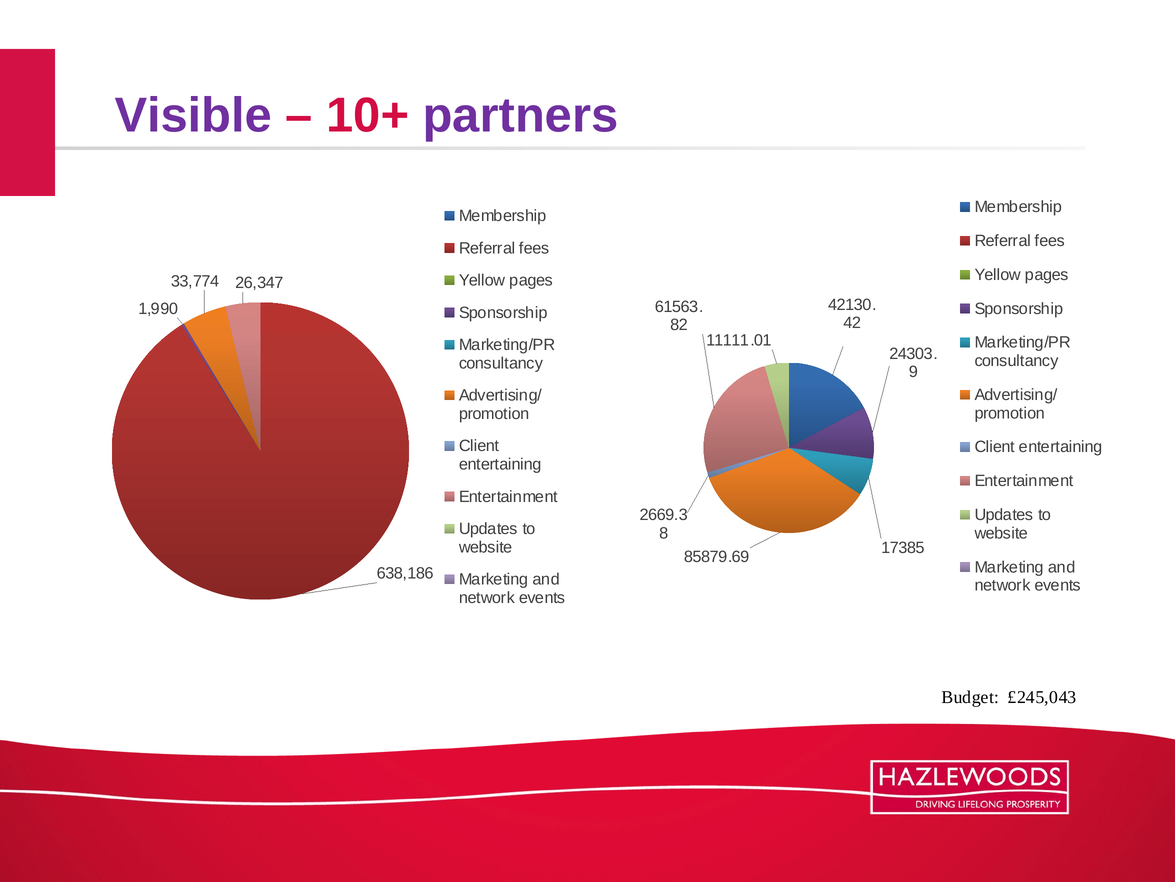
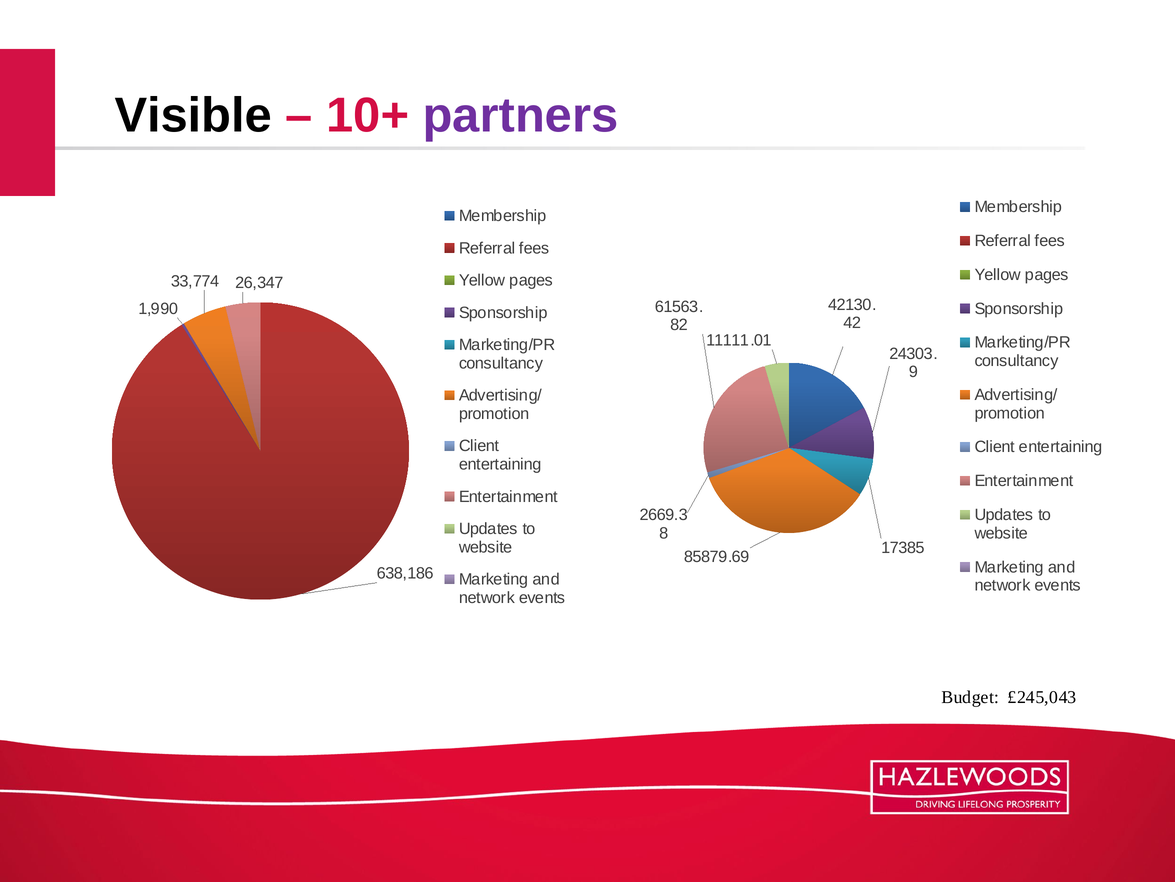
Visible colour: purple -> black
